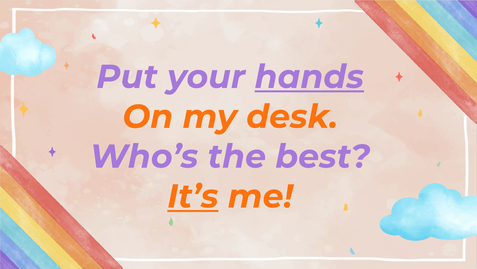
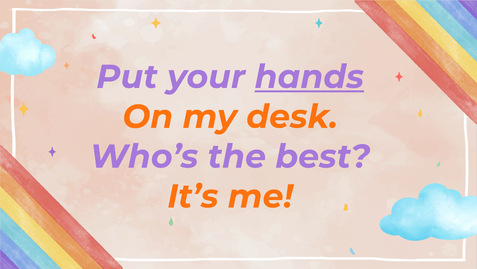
It’s underline: present -> none
